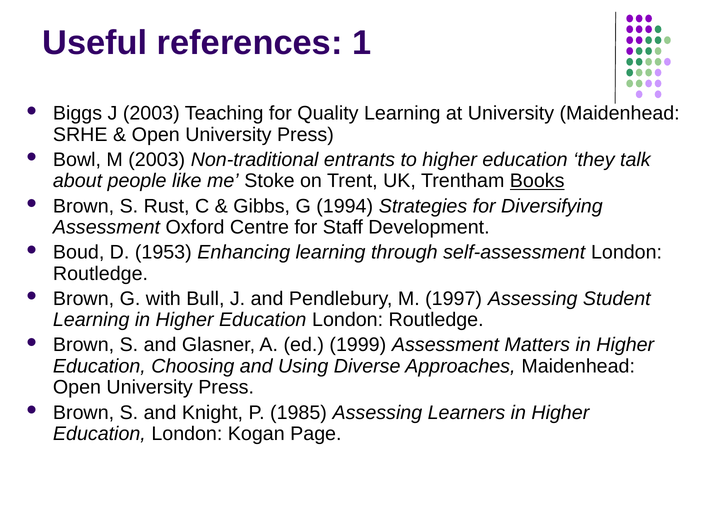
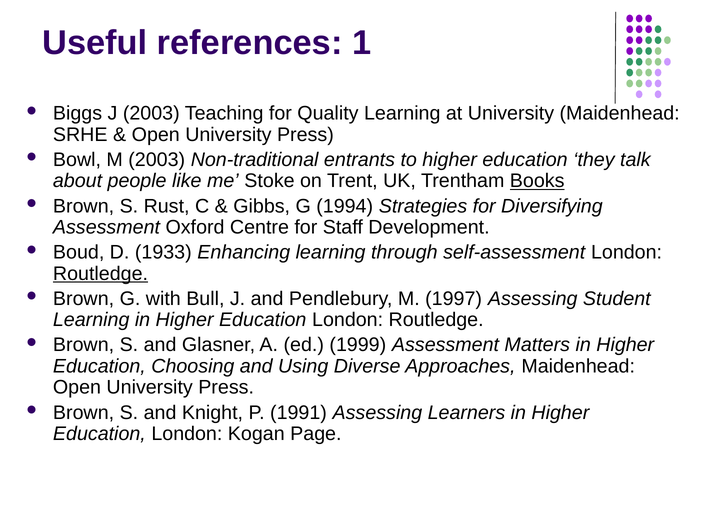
1953: 1953 -> 1933
Routledge at (101, 274) underline: none -> present
1985: 1985 -> 1991
